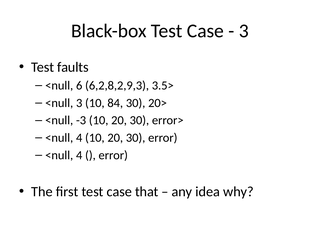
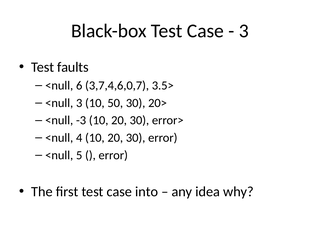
6,2,8,2,9,3: 6,2,8,2,9,3 -> 3,7,4,6,0,7
84: 84 -> 50
4 at (79, 155): 4 -> 5
that: that -> into
